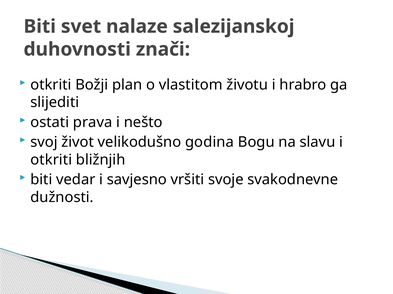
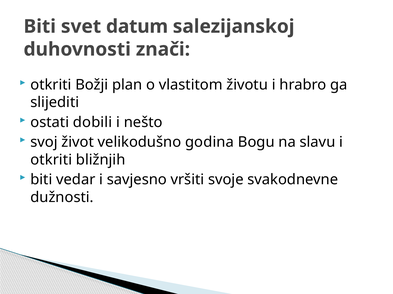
nalaze: nalaze -> datum
prava: prava -> dobili
